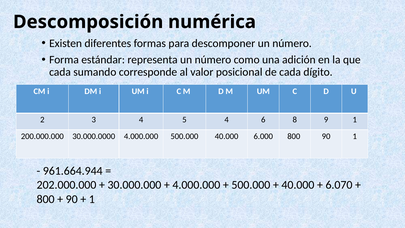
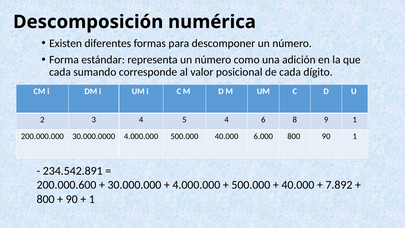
961.664.944: 961.664.944 -> 234.542.891
202.000.000: 202.000.000 -> 200.000.600
6.070: 6.070 -> 7.892
